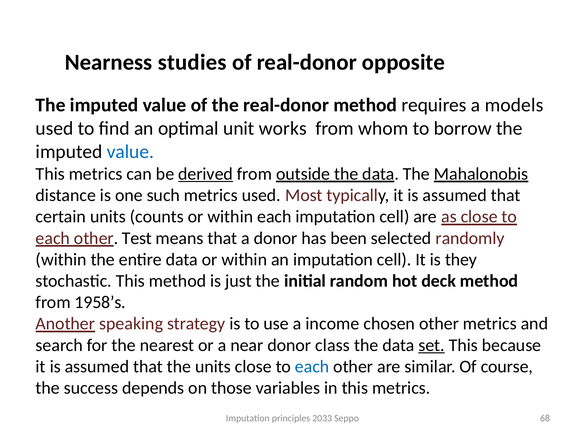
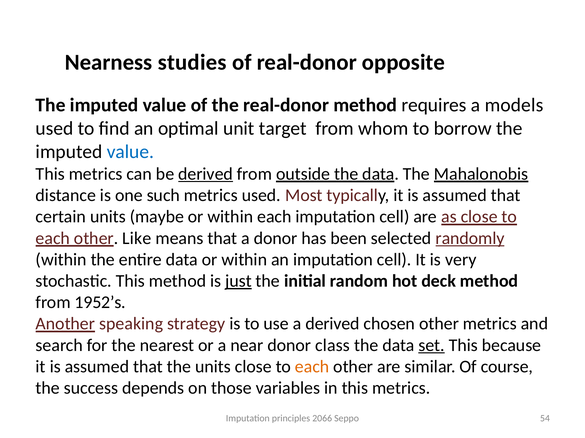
works: works -> target
counts: counts -> maybe
Test: Test -> Like
randomly underline: none -> present
they: they -> very
just underline: none -> present
1958’s: 1958’s -> 1952’s
a income: income -> derived
each at (312, 367) colour: blue -> orange
2033: 2033 -> 2066
68: 68 -> 54
